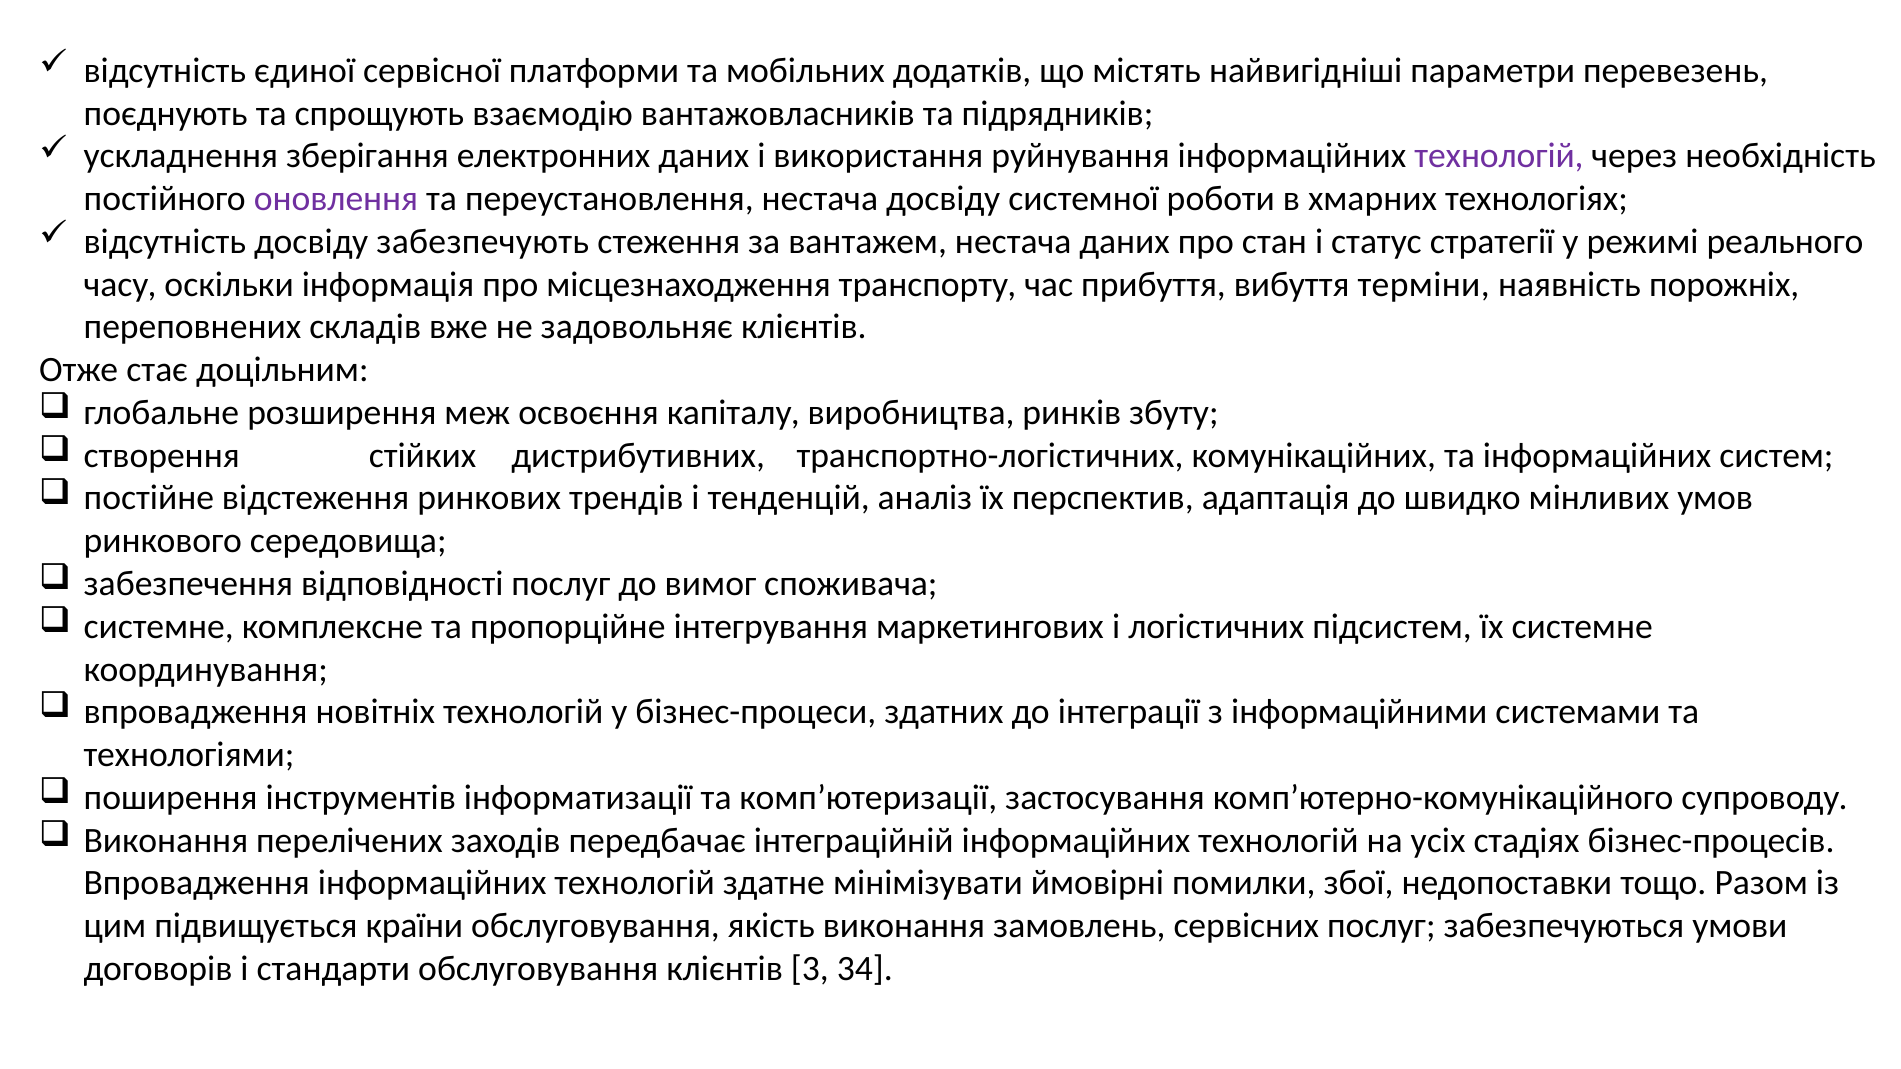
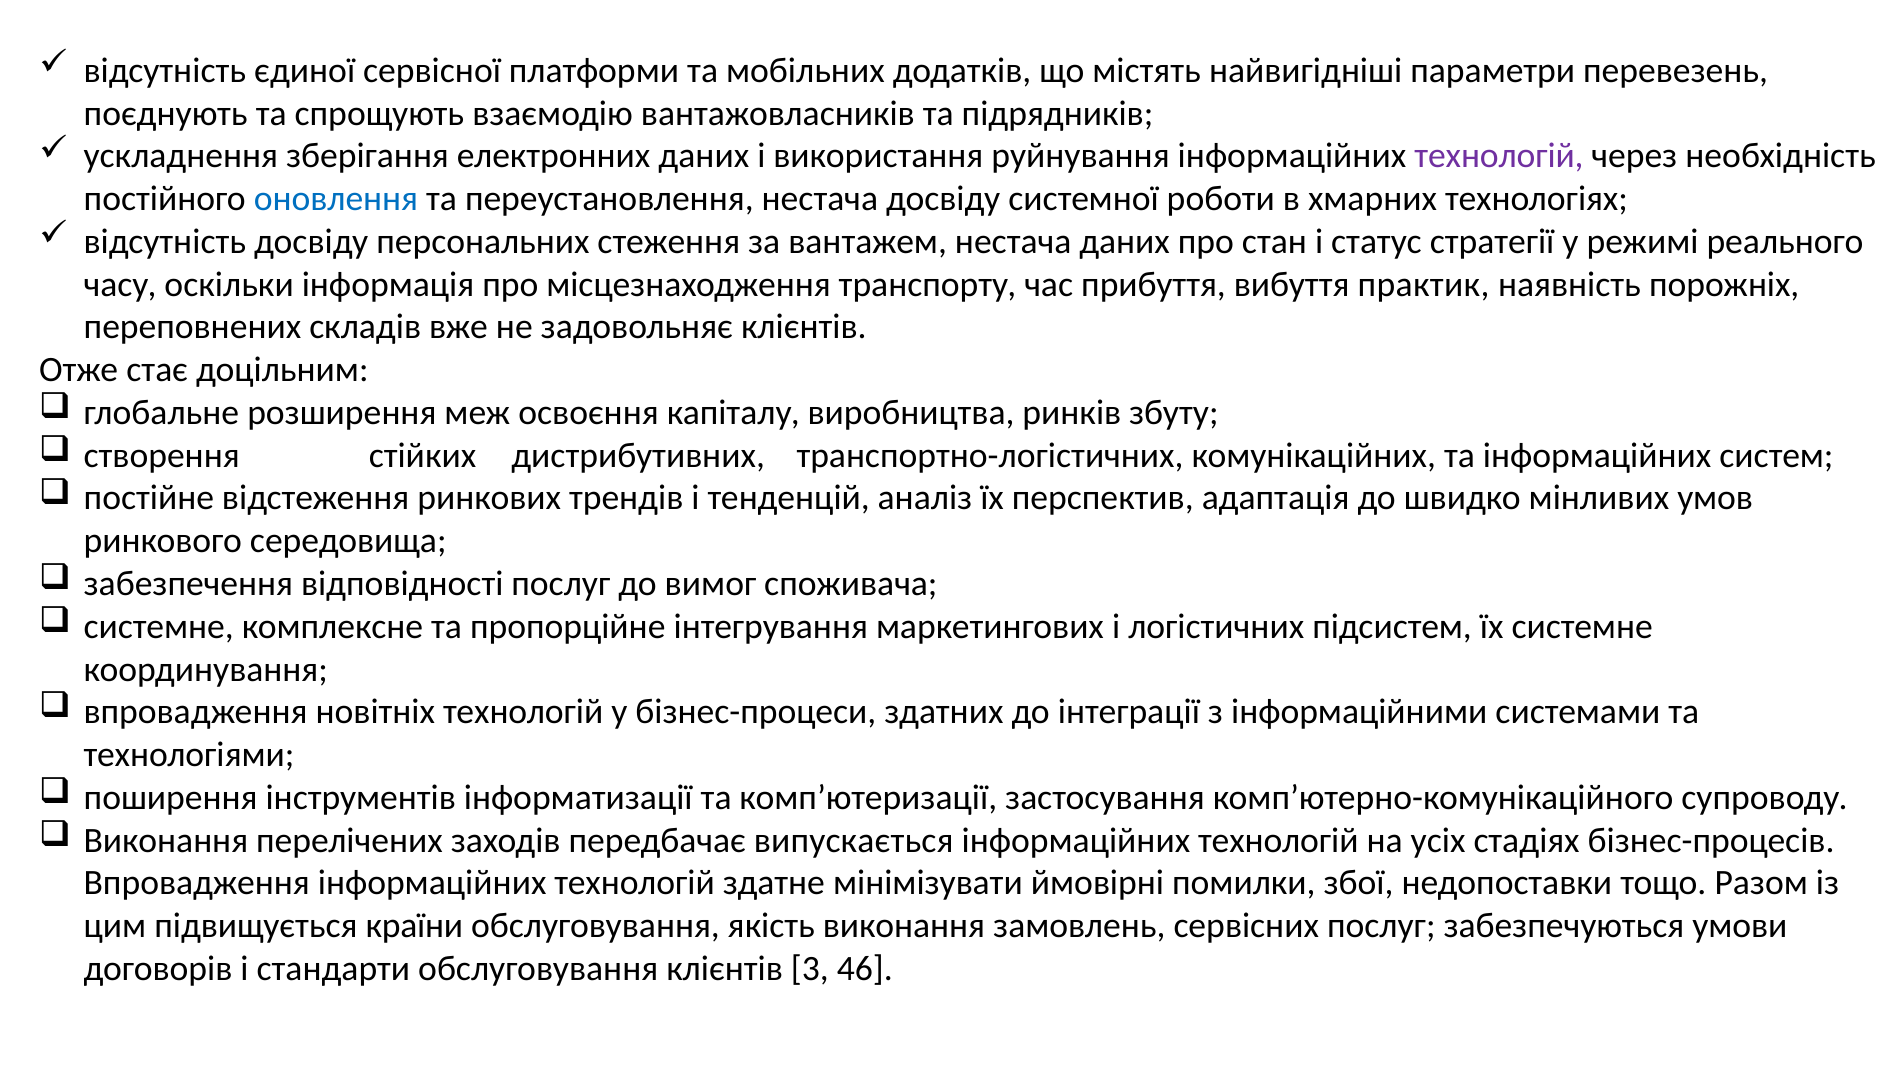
оновлення colour: purple -> blue
забезпечують: забезпечують -> персональних
терміни: терміни -> практик
інтеграційній: інтеграційній -> випускається
34: 34 -> 46
